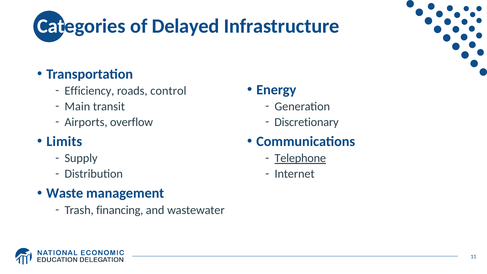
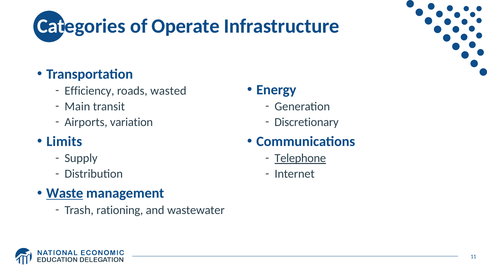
Delayed: Delayed -> Operate
control: control -> wasted
overflow: overflow -> variation
Waste underline: none -> present
financing: financing -> rationing
